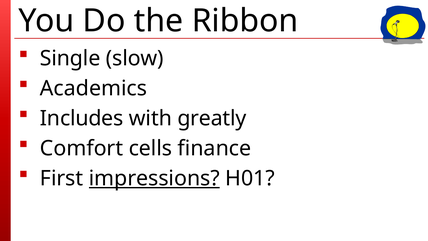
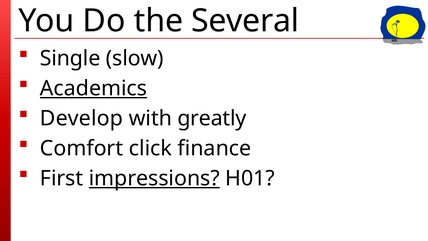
Ribbon: Ribbon -> Several
Academics underline: none -> present
Includes: Includes -> Develop
cells: cells -> click
